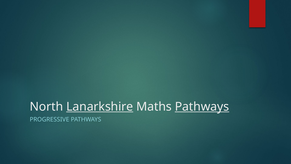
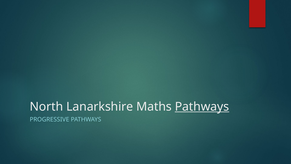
Lanarkshire underline: present -> none
